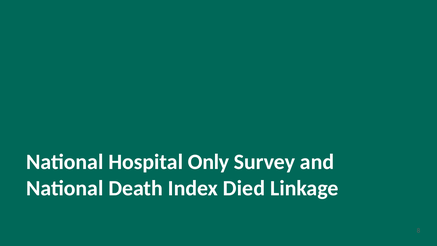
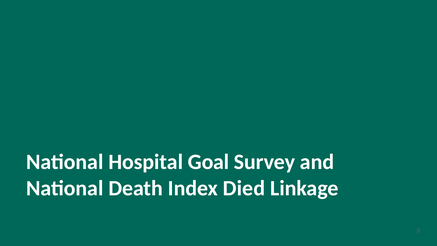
Only: Only -> Goal
